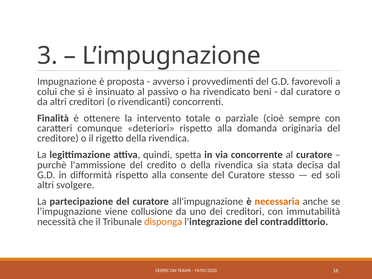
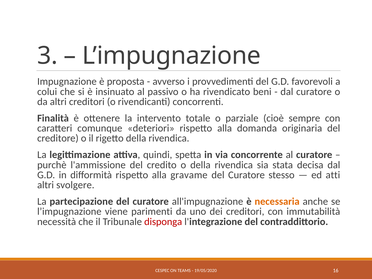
consente: consente -> gravame
soli: soli -> atti
collusione: collusione -> parimenti
disponga colour: orange -> red
